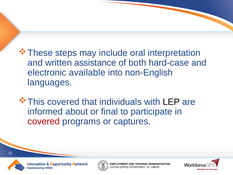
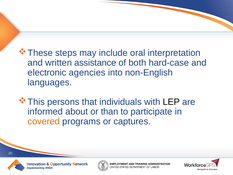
available: available -> agencies
covered at (63, 102): covered -> persons
final: final -> than
covered at (44, 121) colour: red -> orange
